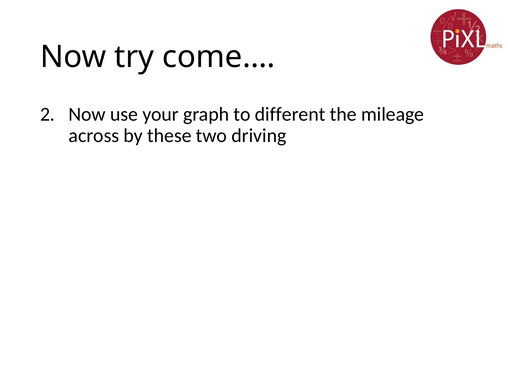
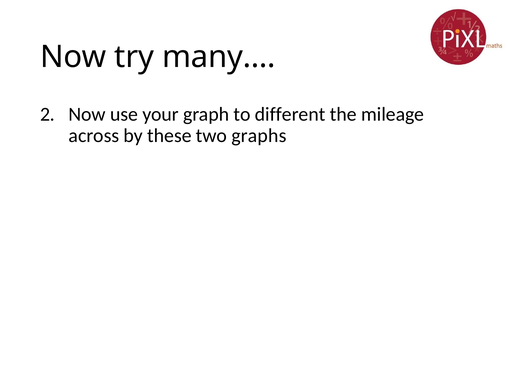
come…: come… -> many…
driving: driving -> graphs
